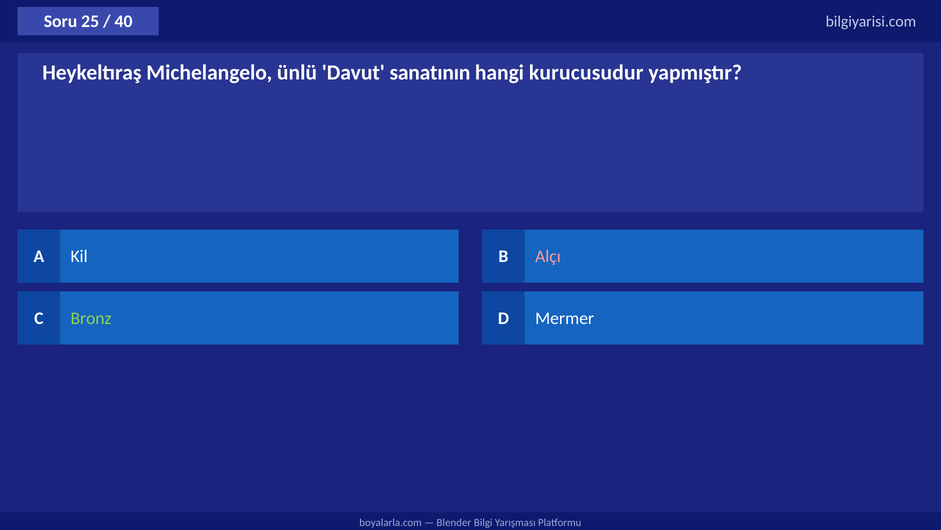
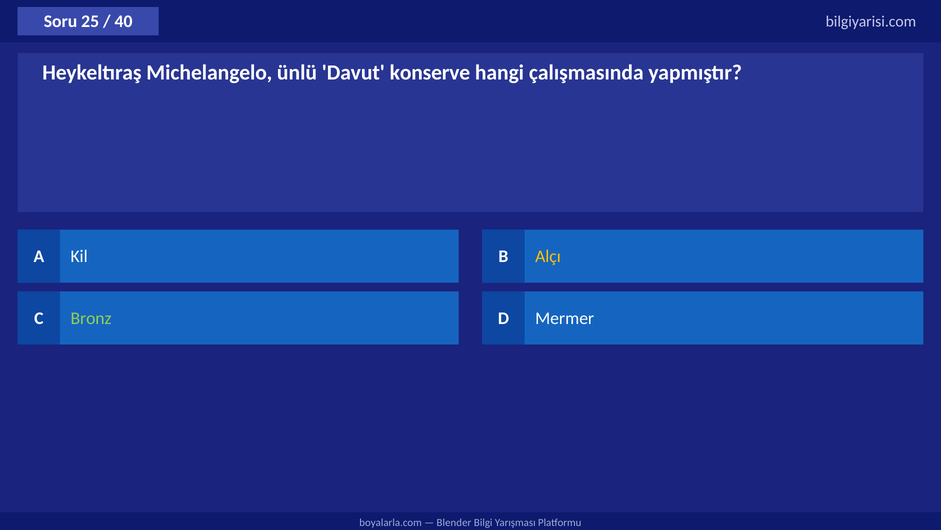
sanatının: sanatının -> konserve
kurucusudur: kurucusudur -> çalışmasında
Alçı colour: pink -> yellow
